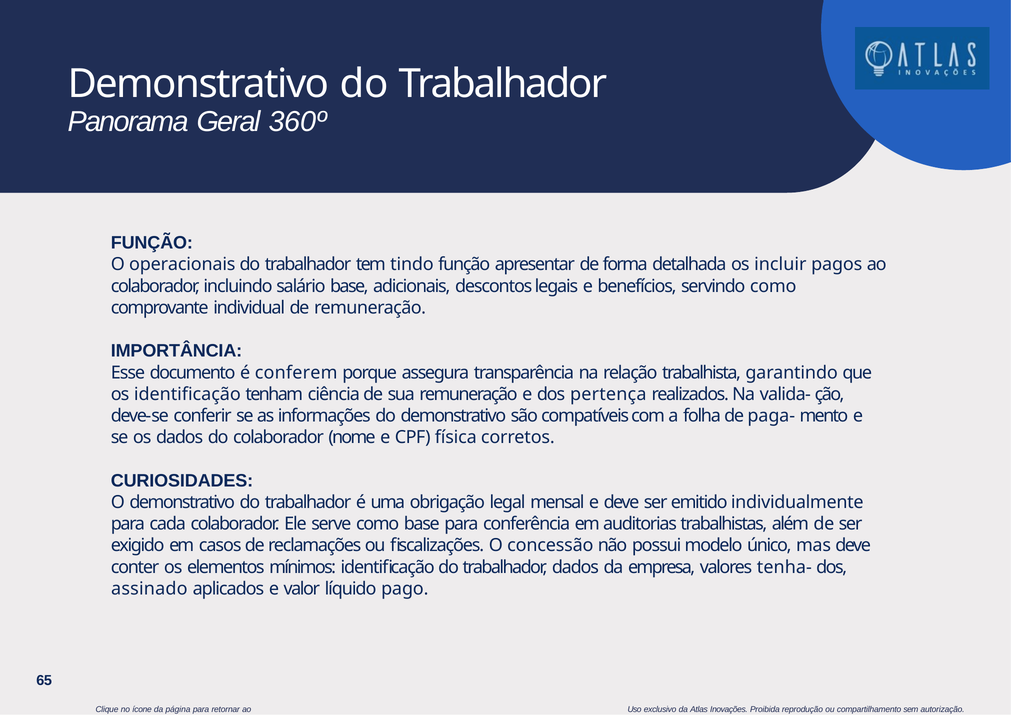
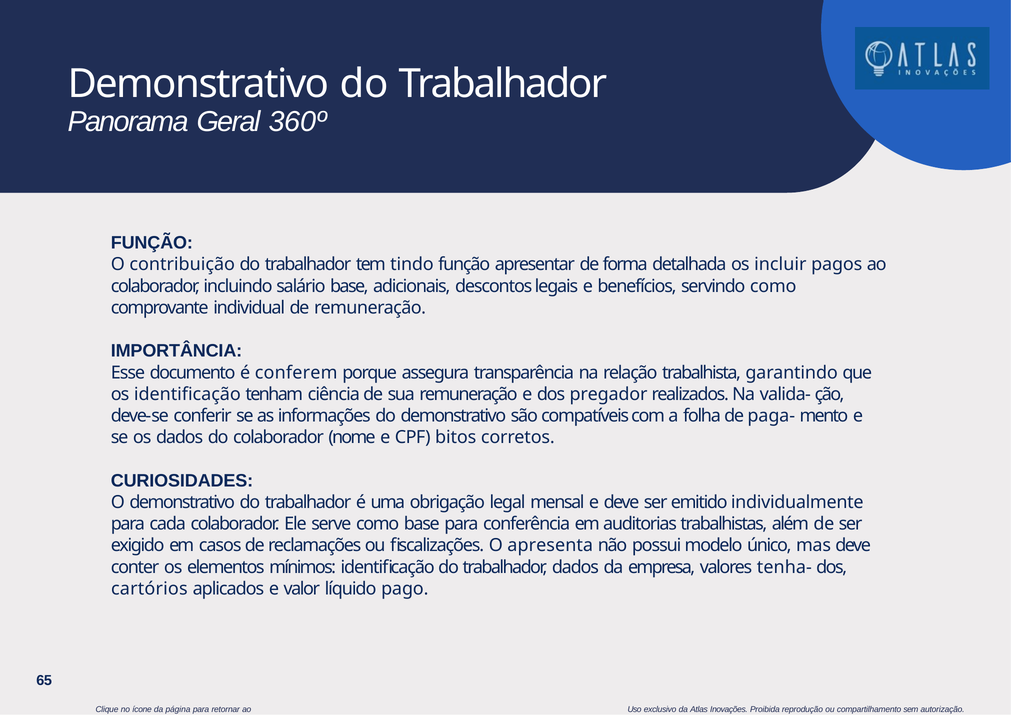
operacionais: operacionais -> contribuição
pertença: pertença -> pregador
física: física -> bitos
concessão: concessão -> apresenta
assinado: assinado -> cartórios
